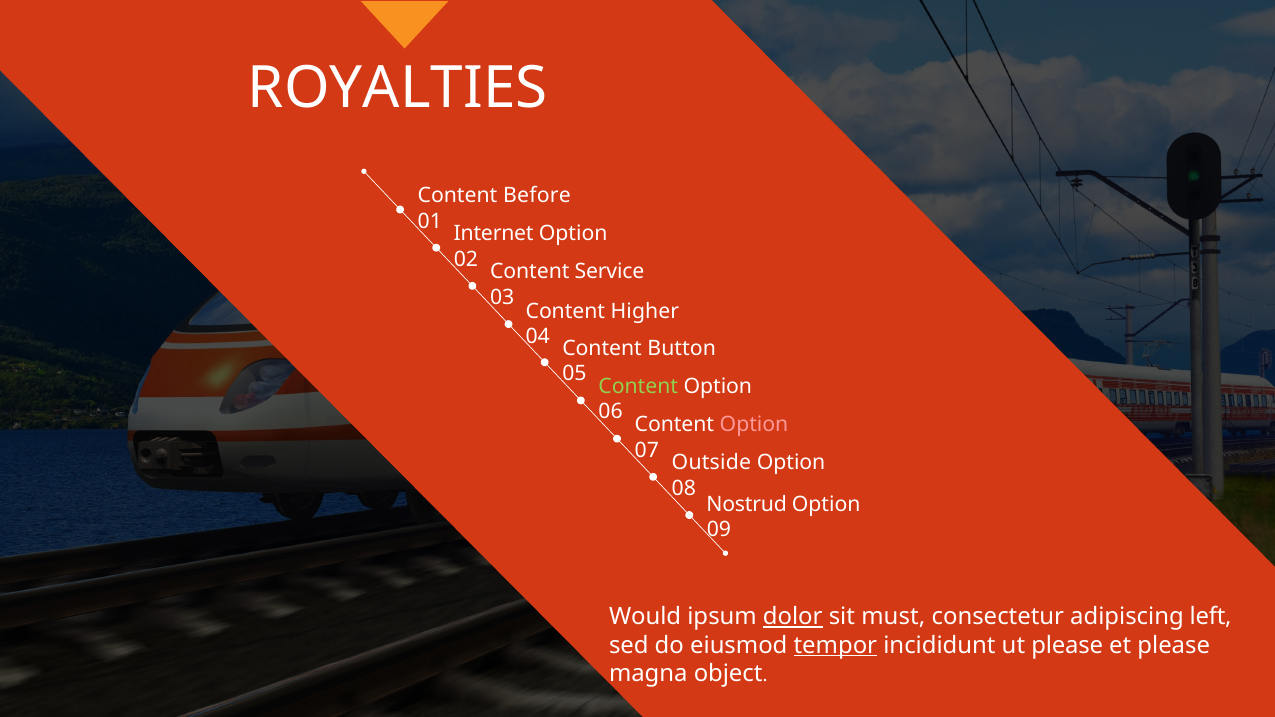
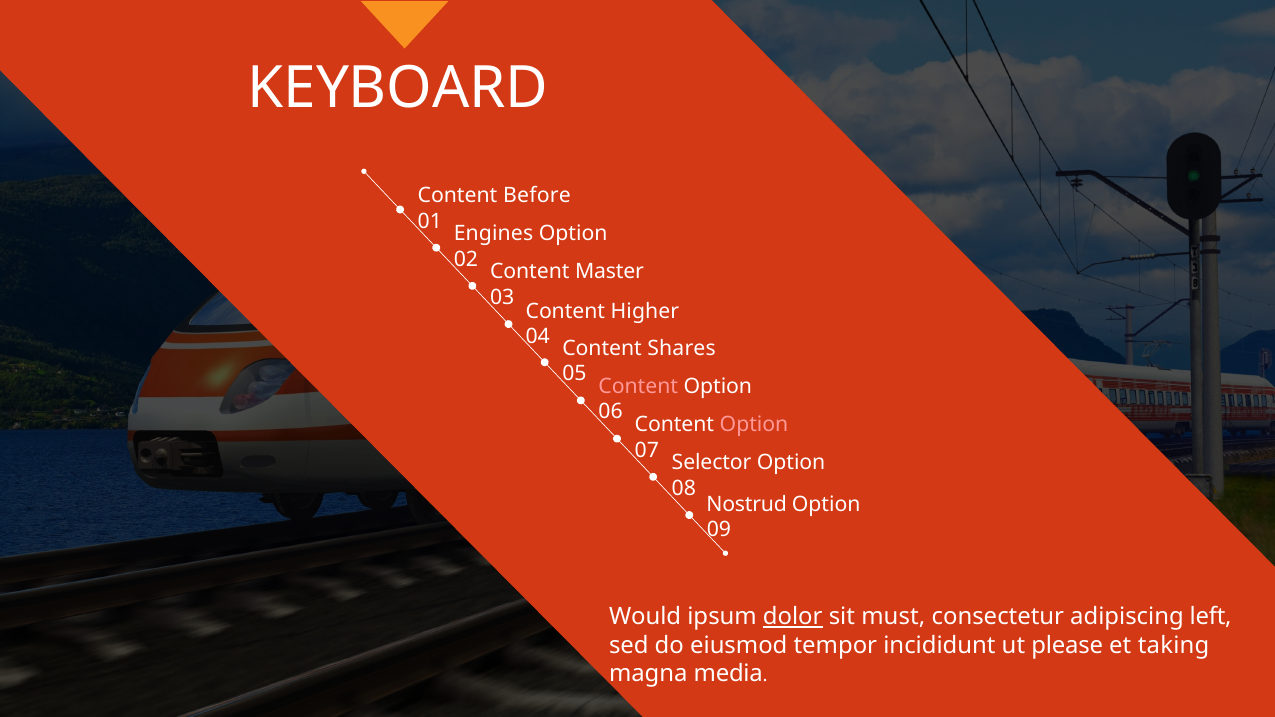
ROYALTIES: ROYALTIES -> KEYBOARD
Internet: Internet -> Engines
Service: Service -> Master
Button: Button -> Shares
Content at (638, 386) colour: light green -> pink
Outside: Outside -> Selector
tempor underline: present -> none
et please: please -> taking
object: object -> media
